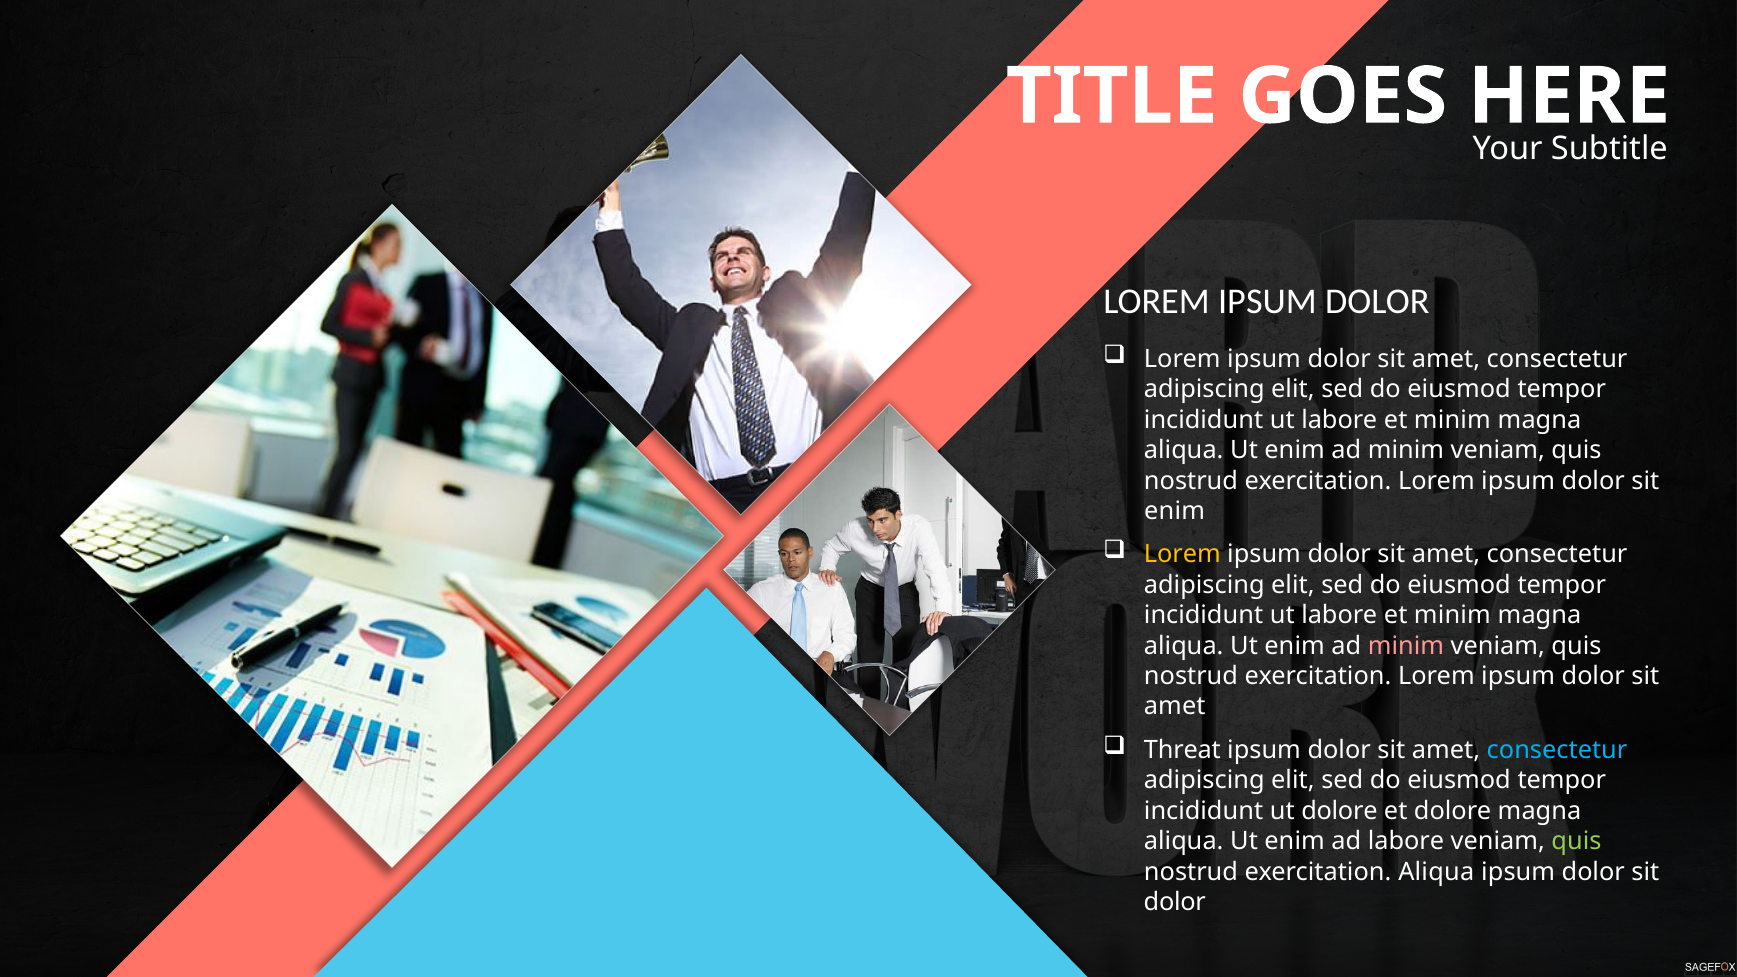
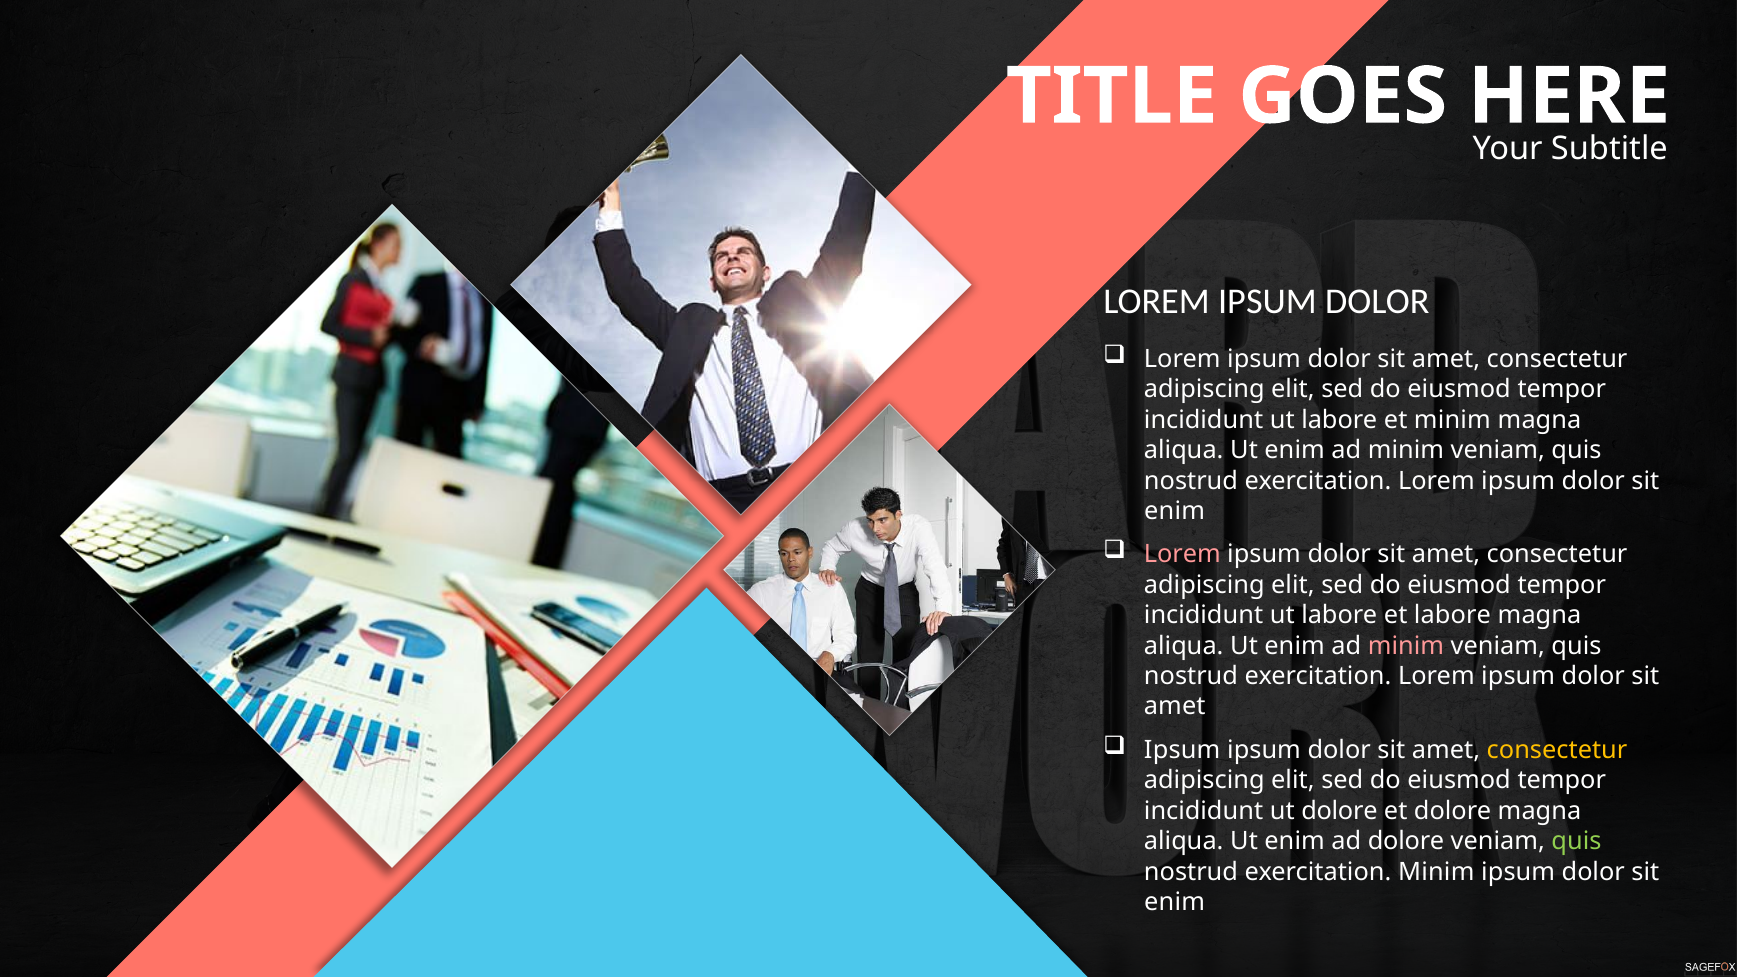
Lorem at (1182, 555) colour: yellow -> pink
minim at (1452, 615): minim -> labore
Threat at (1182, 750): Threat -> Ipsum
consectetur at (1557, 750) colour: light blue -> yellow
ad labore: labore -> dolore
exercitation Aliqua: Aliqua -> Minim
dolor at (1175, 902): dolor -> enim
